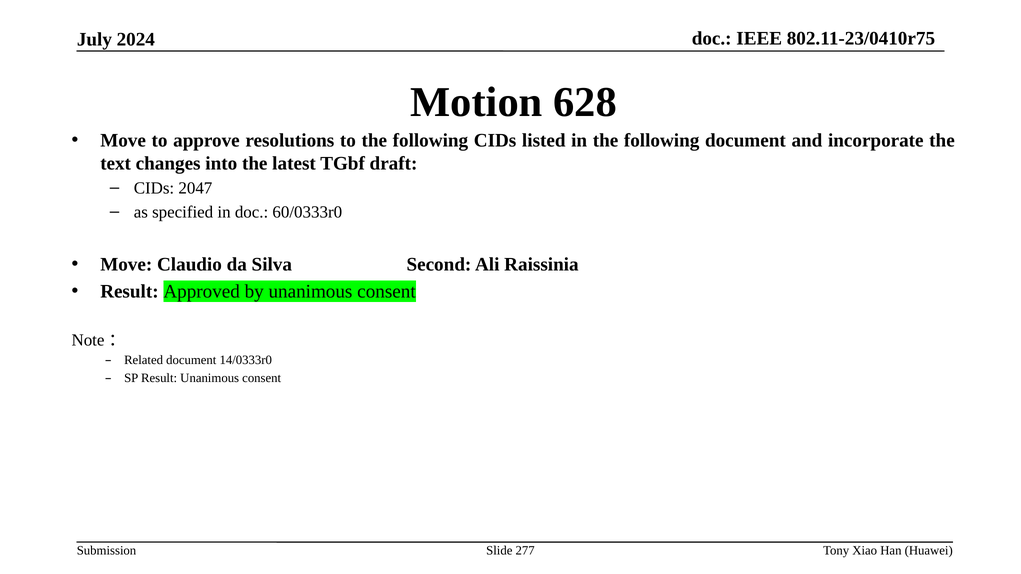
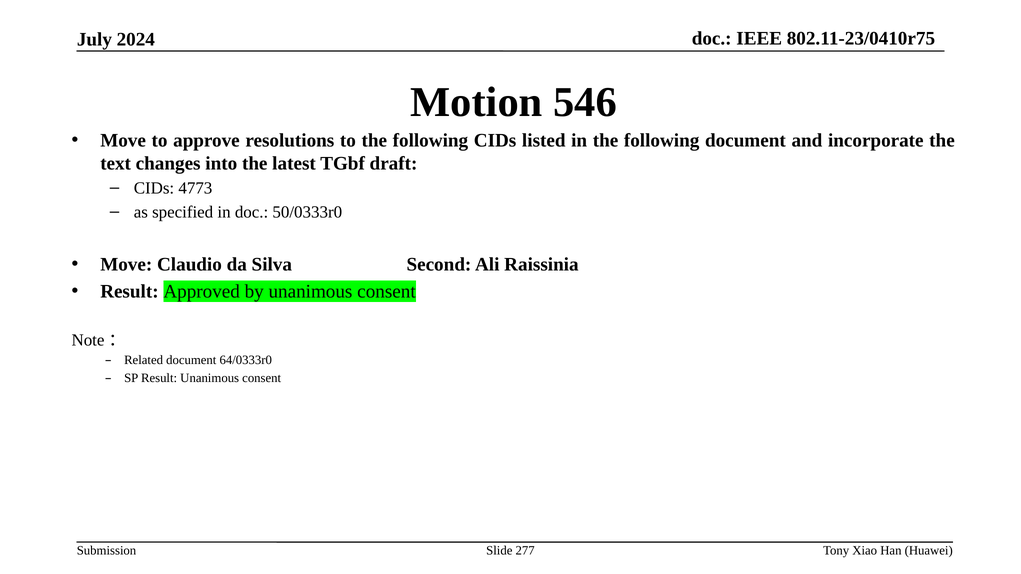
628: 628 -> 546
2047: 2047 -> 4773
60/0333r0: 60/0333r0 -> 50/0333r0
14/0333r0: 14/0333r0 -> 64/0333r0
